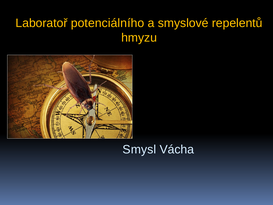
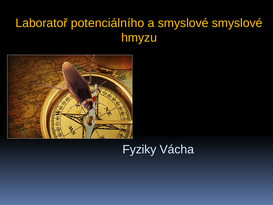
smyslové repelentů: repelentů -> smyslové
Smysl: Smysl -> Fyziky
